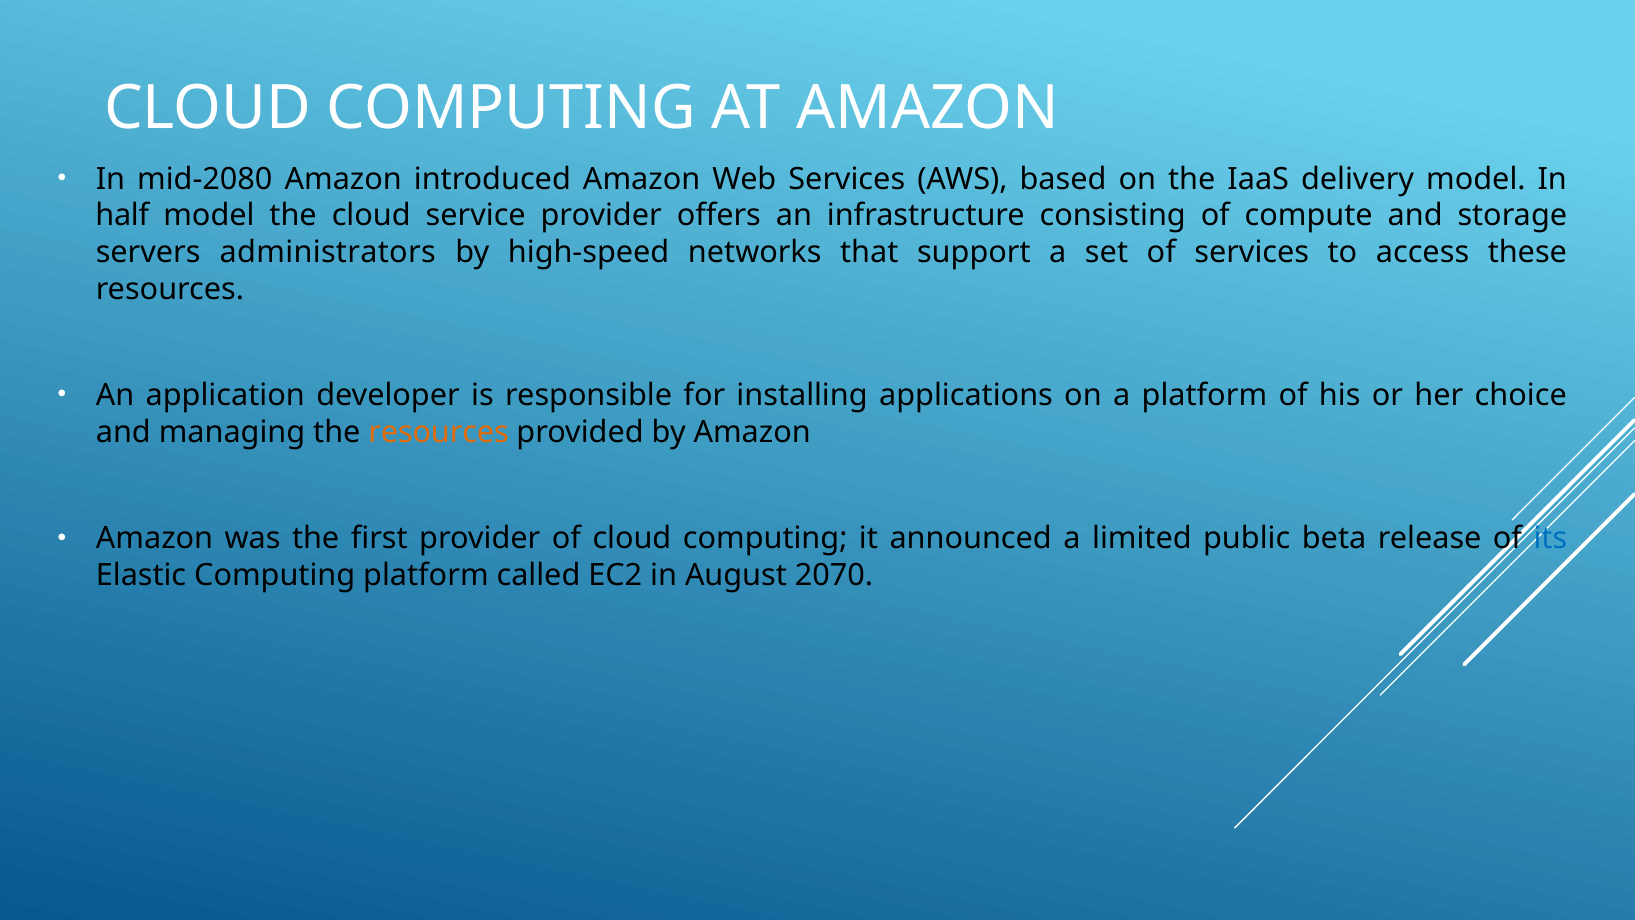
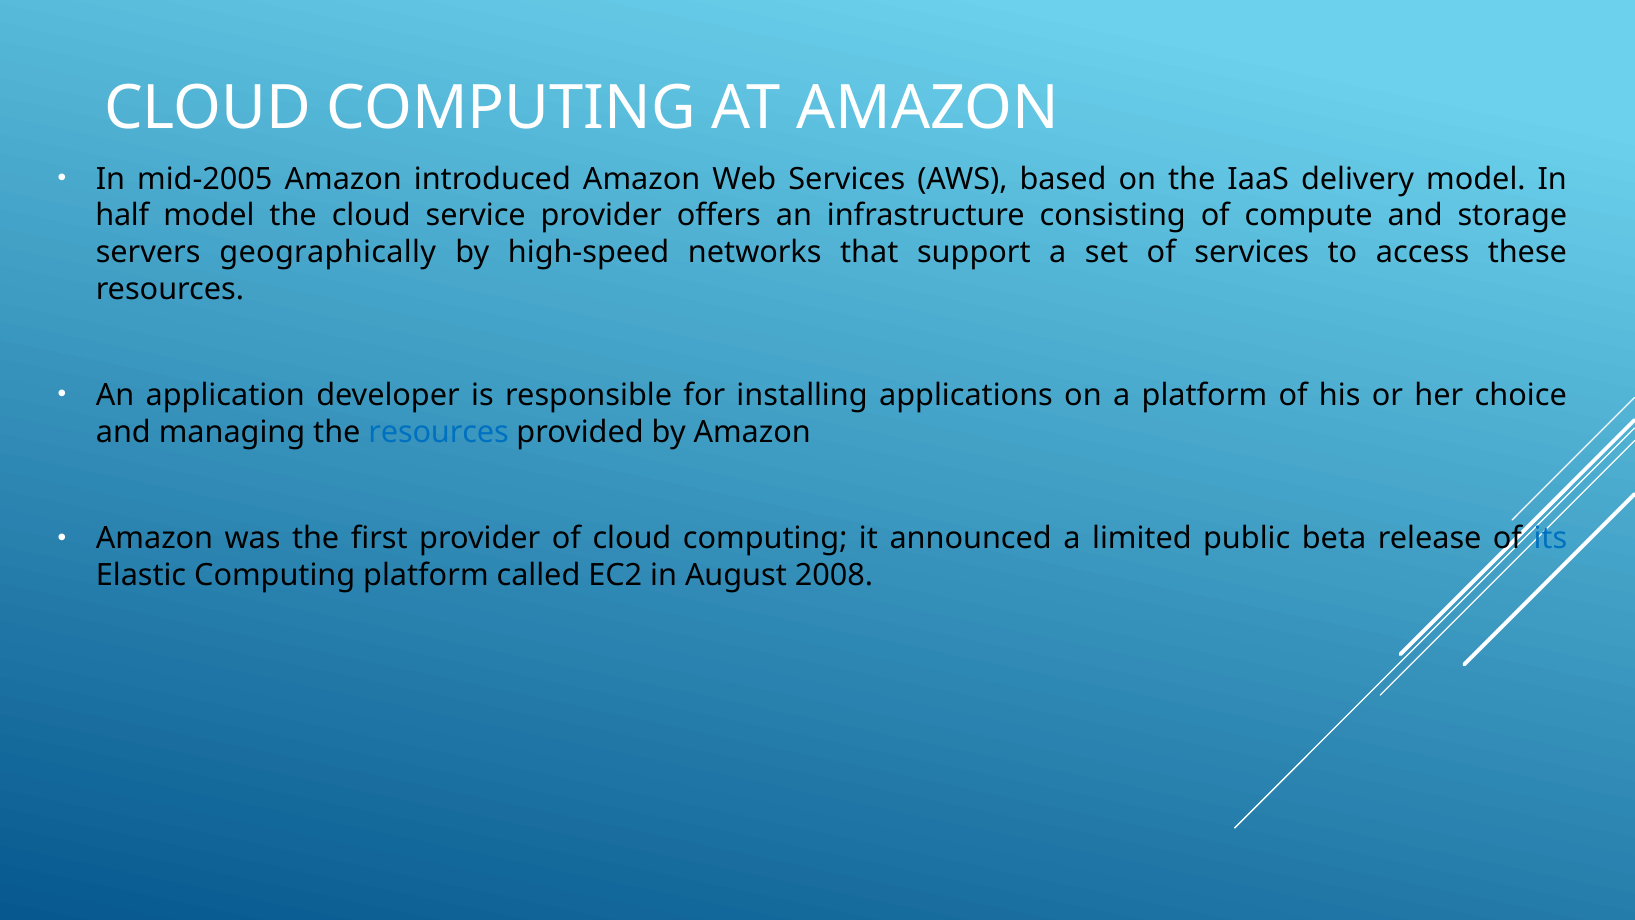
mid-2080: mid-2080 -> mid-2005
administrators: administrators -> geographically
resources at (439, 432) colour: orange -> blue
2070: 2070 -> 2008
